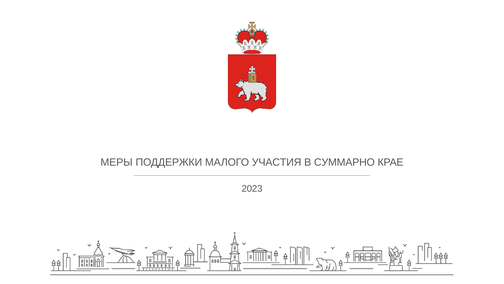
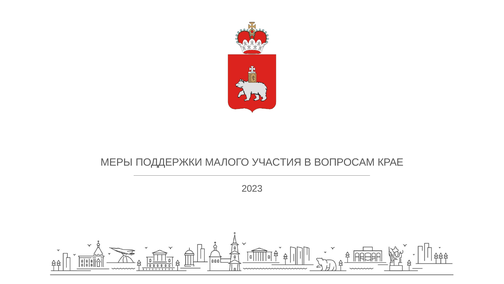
СУММАРНО: СУММАРНО -> ВОПРОСАМ
